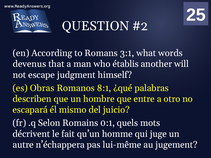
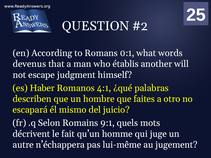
3:1: 3:1 -> 0:1
Obras: Obras -> Haber
8:1: 8:1 -> 4:1
entre: entre -> faites
0:1: 0:1 -> 9:1
